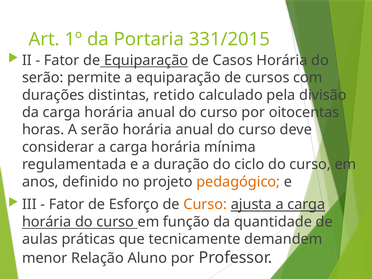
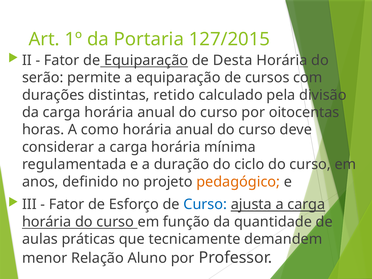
331/2015: 331/2015 -> 127/2015
Casos: Casos -> Desta
A serão: serão -> como
Curso at (205, 204) colour: orange -> blue
